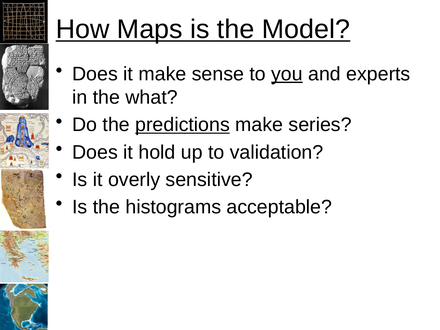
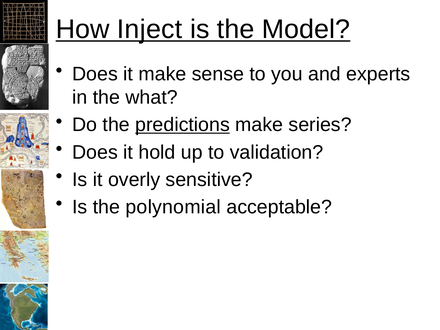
Maps: Maps -> Inject
you underline: present -> none
histograms: histograms -> polynomial
